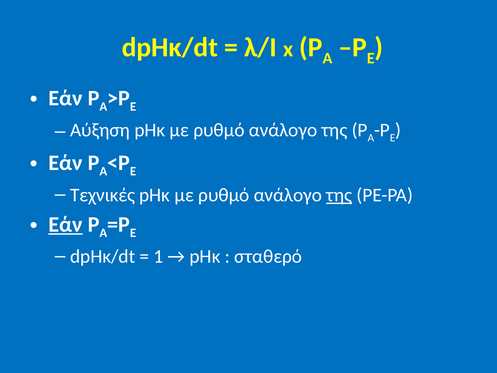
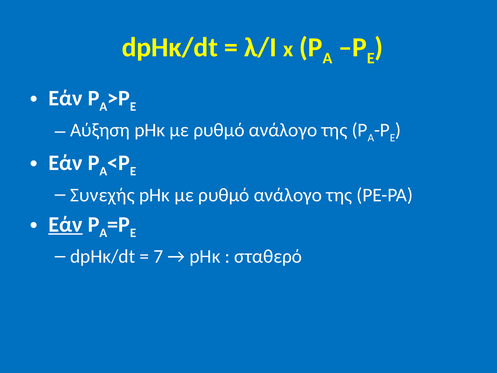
Τεχνικές: Τεχνικές -> Συνεχής
της at (339, 195) underline: present -> none
1: 1 -> 7
